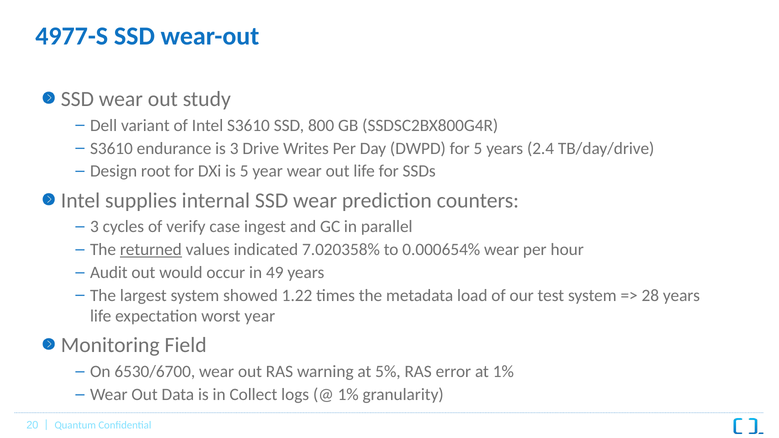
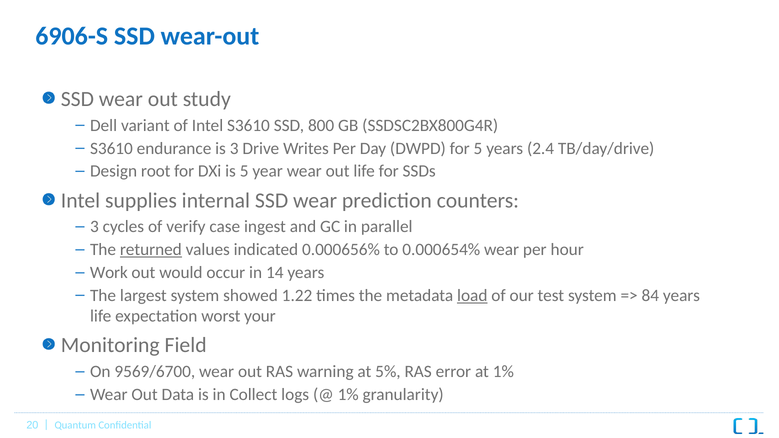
4977-S: 4977-S -> 6906-S
7.020358%: 7.020358% -> 0.000656%
Audit: Audit -> Work
49: 49 -> 14
load underline: none -> present
28: 28 -> 84
worst year: year -> your
6530/6700: 6530/6700 -> 9569/6700
